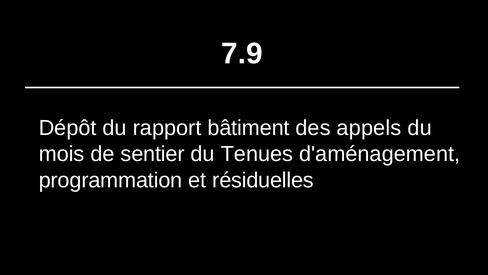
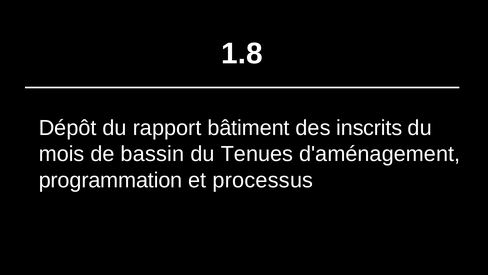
7.9: 7.9 -> 1.8
appels: appels -> inscrits
sentier: sentier -> bassin
résiduelles: résiduelles -> processus
